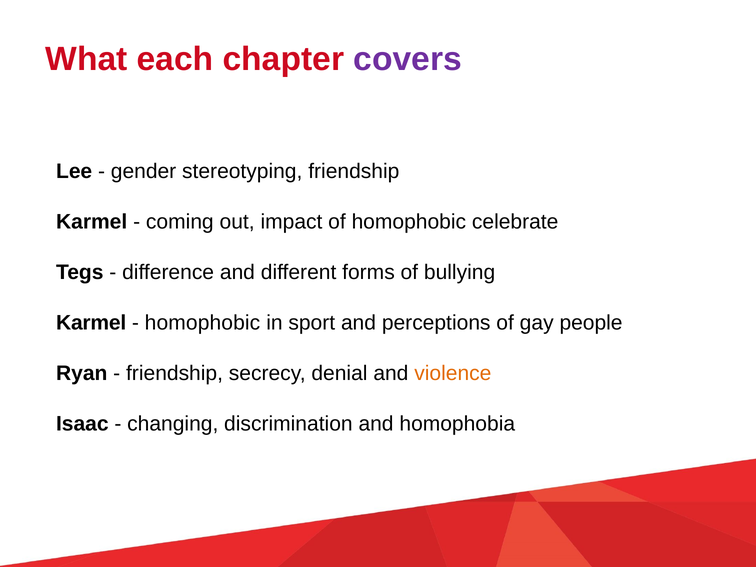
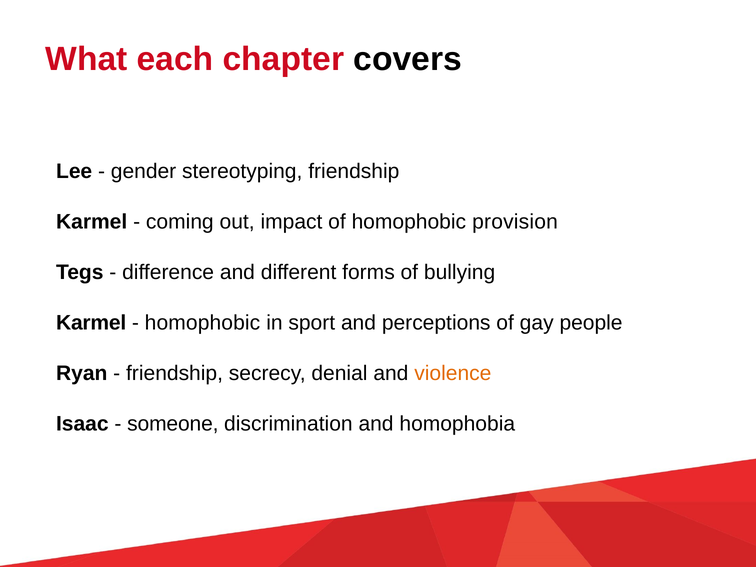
covers colour: purple -> black
celebrate: celebrate -> provision
changing: changing -> someone
